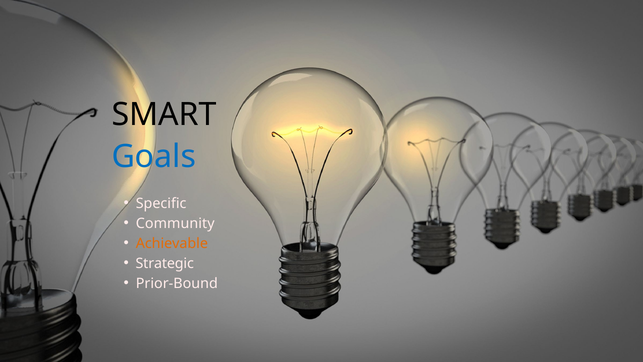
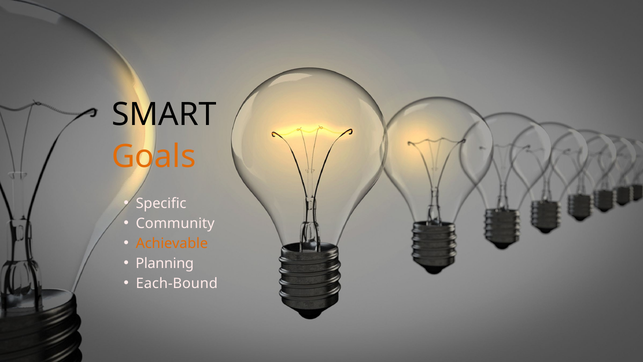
Goals colour: blue -> orange
Strategic: Strategic -> Planning
Prior-Bound: Prior-Bound -> Each-Bound
